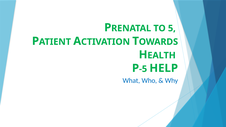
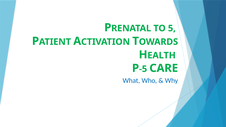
HELP: HELP -> CARE
